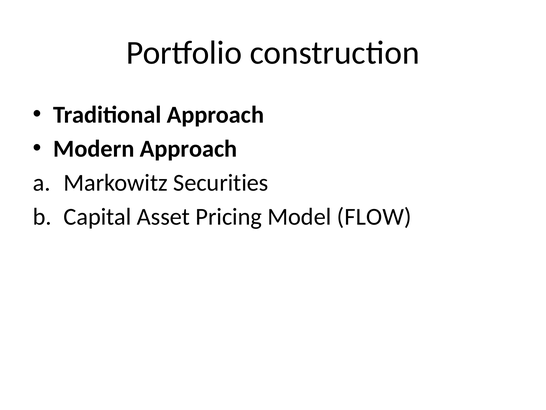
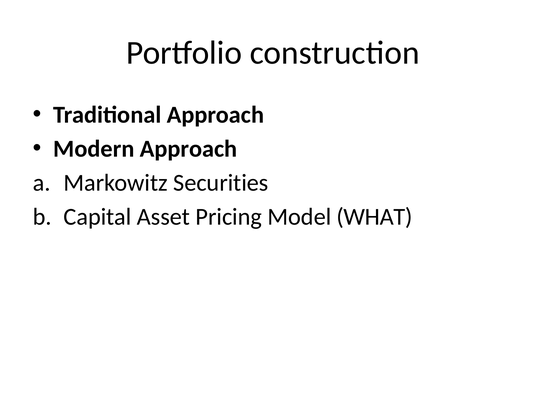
FLOW: FLOW -> WHAT
